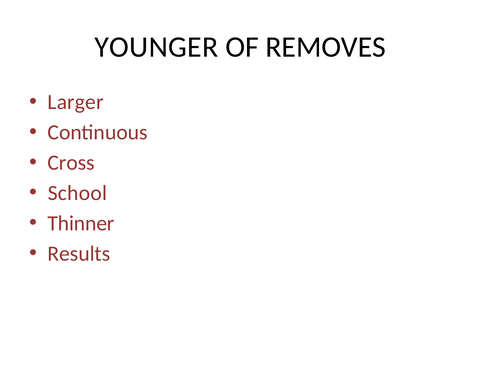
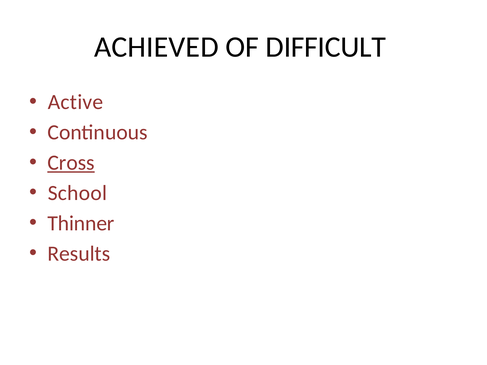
YOUNGER: YOUNGER -> ACHIEVED
REMOVES: REMOVES -> DIFFICULT
Larger: Larger -> Active
Cross underline: none -> present
